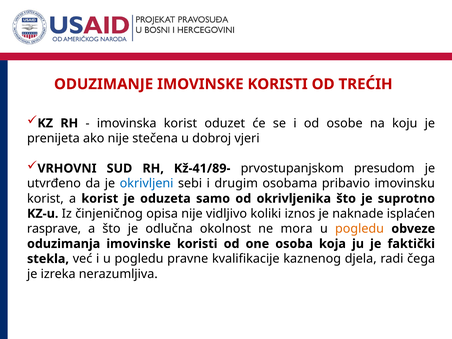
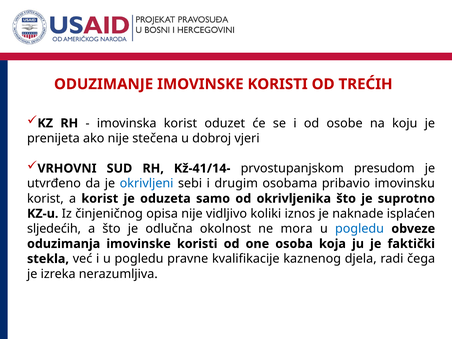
Kž-41/89-: Kž-41/89- -> Kž-41/14-
rasprave: rasprave -> sljedećih
pogledu at (360, 229) colour: orange -> blue
